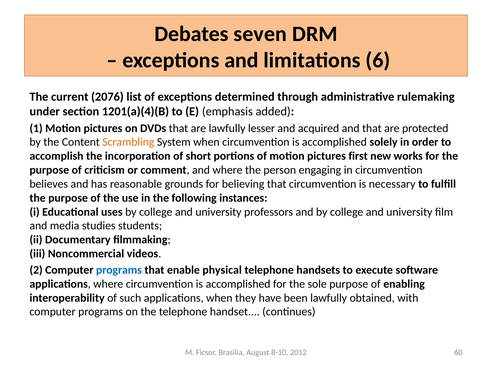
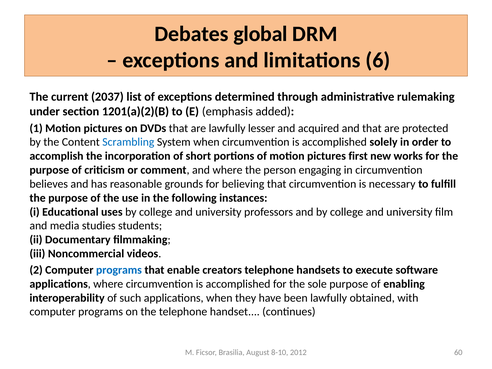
seven: seven -> global
2076: 2076 -> 2037
1201(a)(4)(B: 1201(a)(4)(B -> 1201(a)(2)(B
Scrambling colour: orange -> blue
physical: physical -> creators
